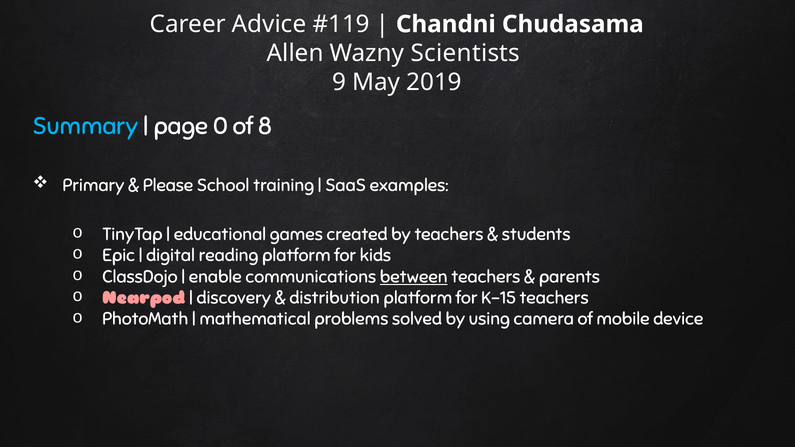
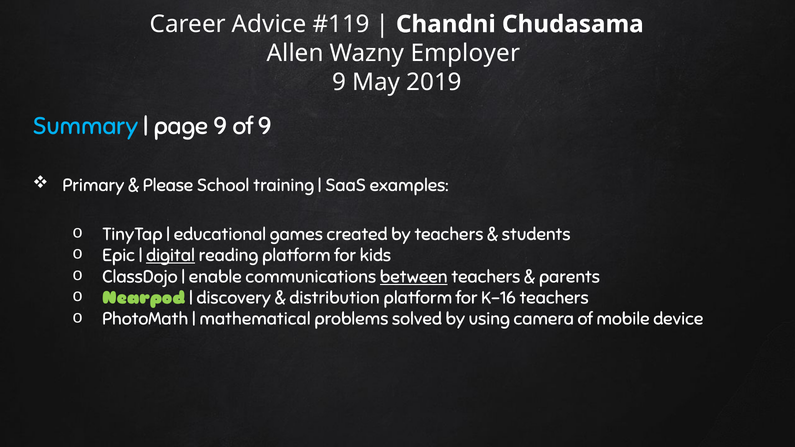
Scientists: Scientists -> Employer
page 0: 0 -> 9
of 8: 8 -> 9
digital underline: none -> present
Nearpod colour: pink -> light green
K-15: K-15 -> K-16
